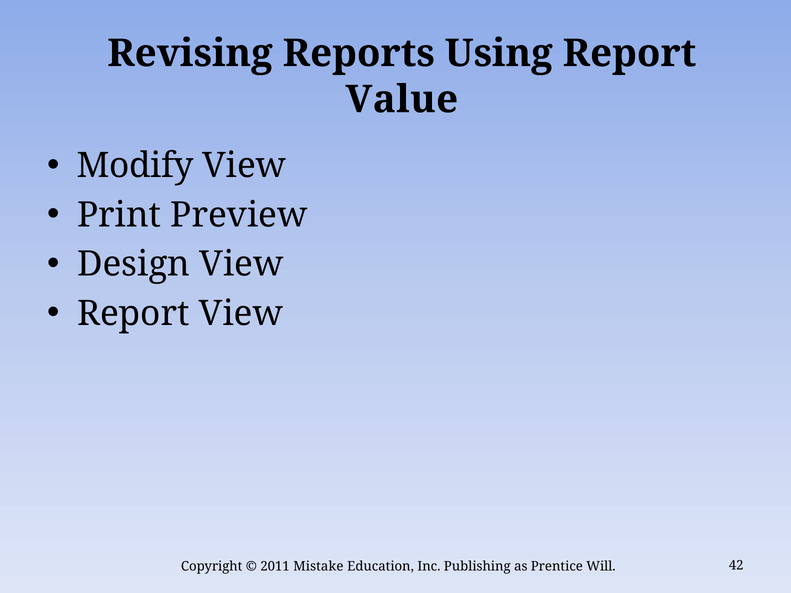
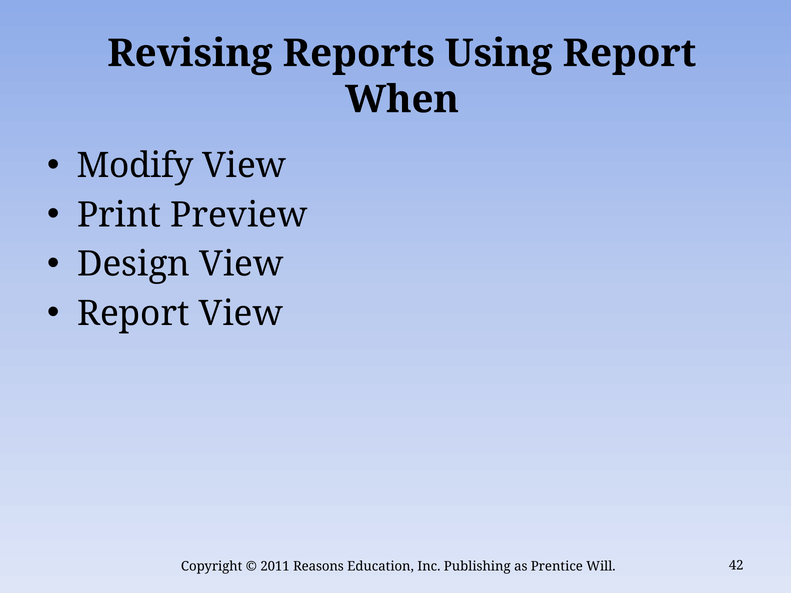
Value: Value -> When
Mistake: Mistake -> Reasons
